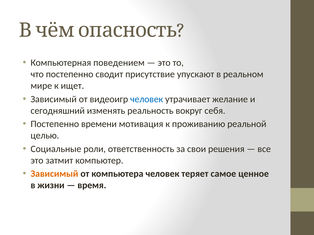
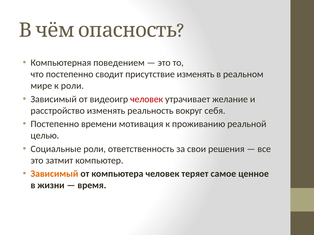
присутствие упускают: упускают -> изменять
к ищет: ищет -> роли
человек at (147, 99) colour: blue -> red
сегодняшний: сегодняшний -> расстройство
